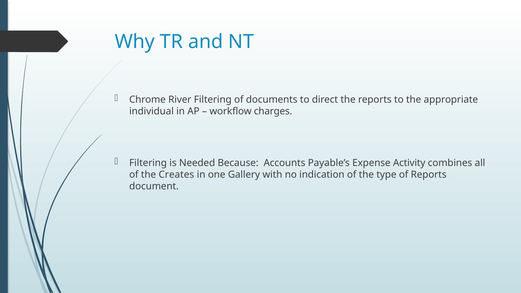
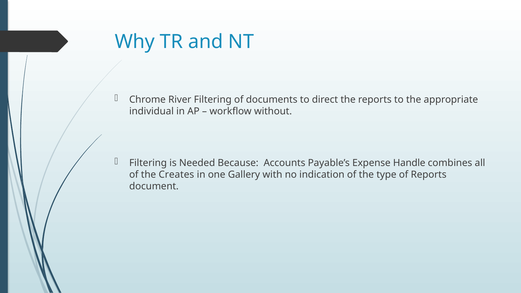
charges: charges -> without
Activity: Activity -> Handle
